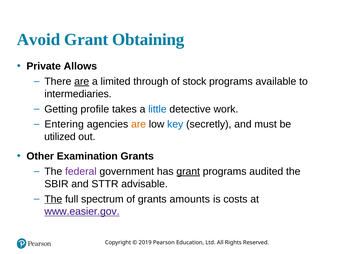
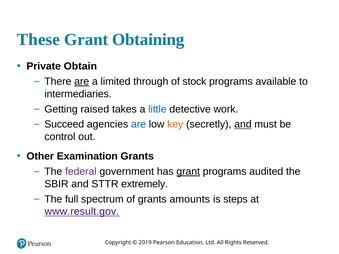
Avoid: Avoid -> These
Allows: Allows -> Obtain
profile: profile -> raised
Entering: Entering -> Succeed
are at (139, 124) colour: orange -> blue
key colour: blue -> orange
and at (243, 124) underline: none -> present
utilized: utilized -> control
advisable: advisable -> extremely
The at (53, 199) underline: present -> none
costs: costs -> steps
www.easier.gov: www.easier.gov -> www.result.gov
